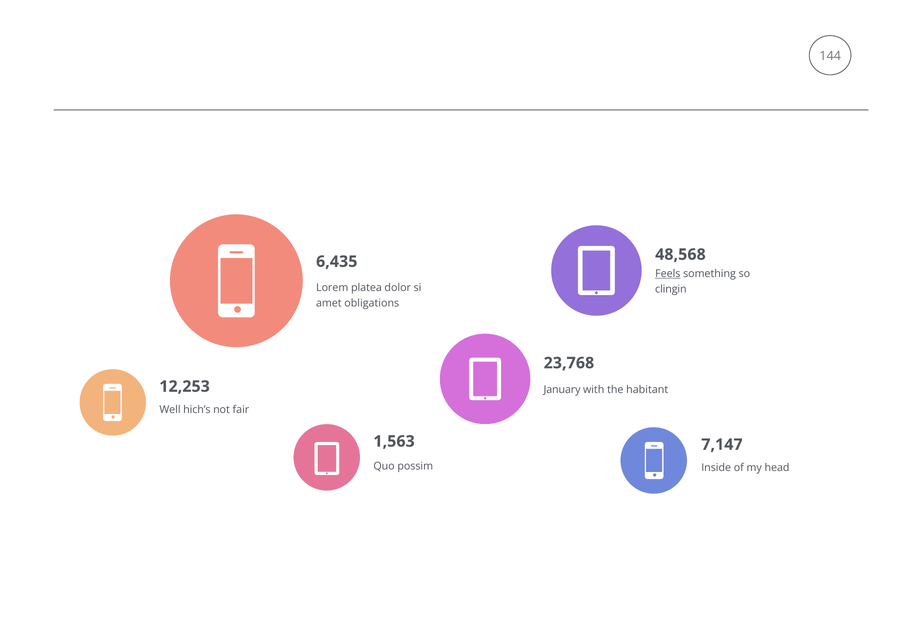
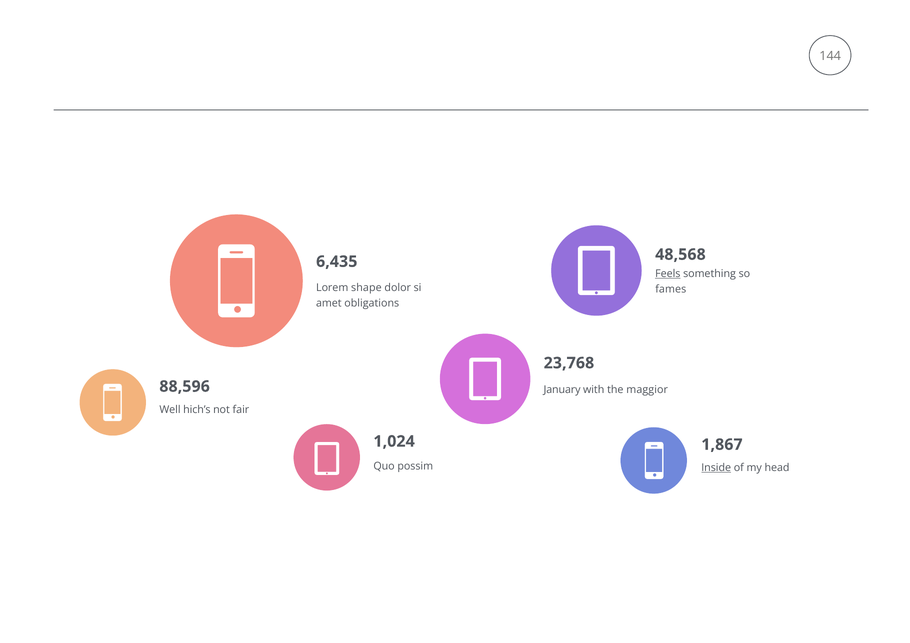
platea: platea -> shape
clingin: clingin -> fames
12,253: 12,253 -> 88,596
habitant: habitant -> maggior
1,563: 1,563 -> 1,024
7,147: 7,147 -> 1,867
Inside underline: none -> present
